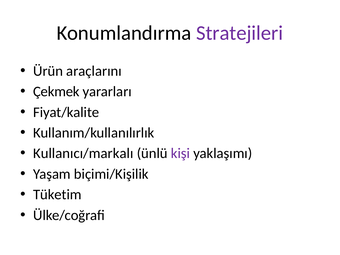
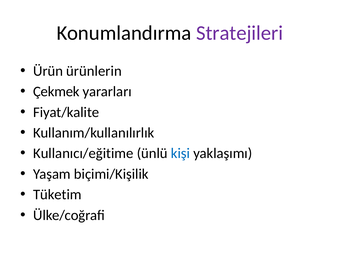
araçlarını: araçlarını -> ürünlerin
Kullanıcı/markalı: Kullanıcı/markalı -> Kullanıcı/eğitime
kişi colour: purple -> blue
